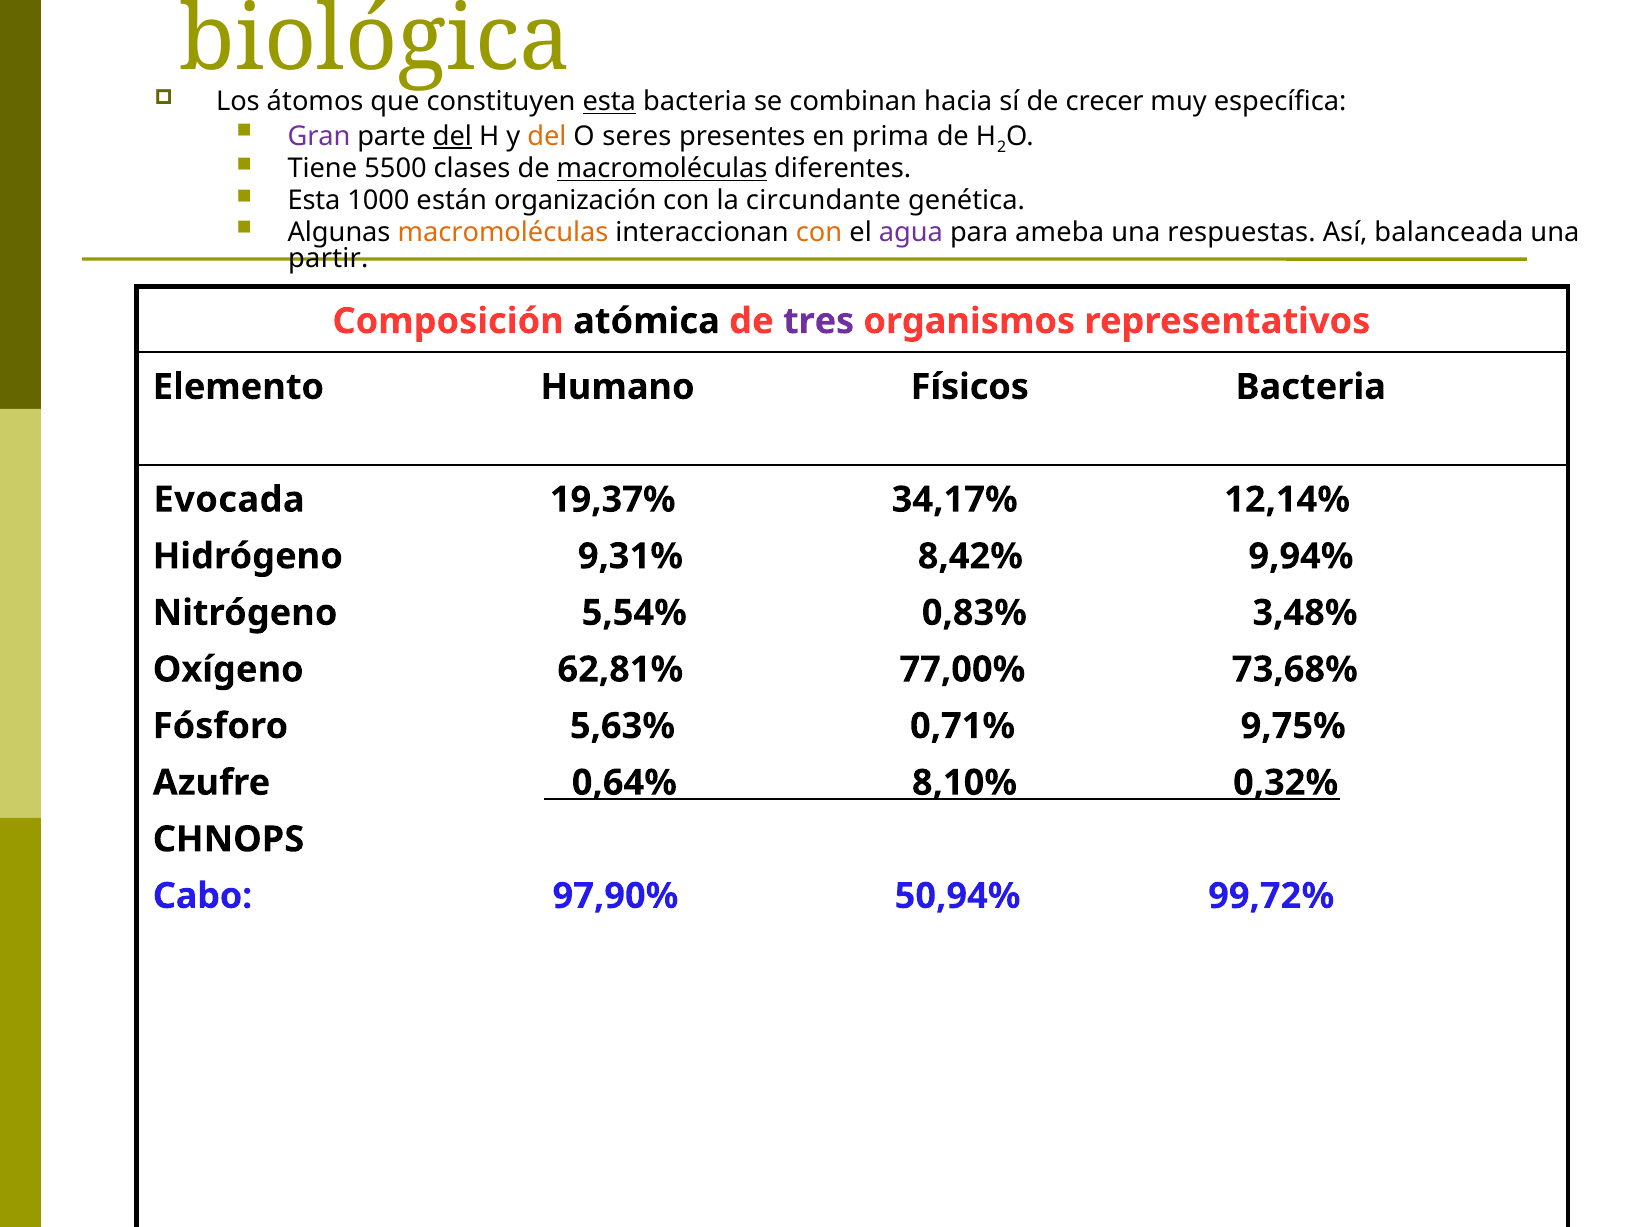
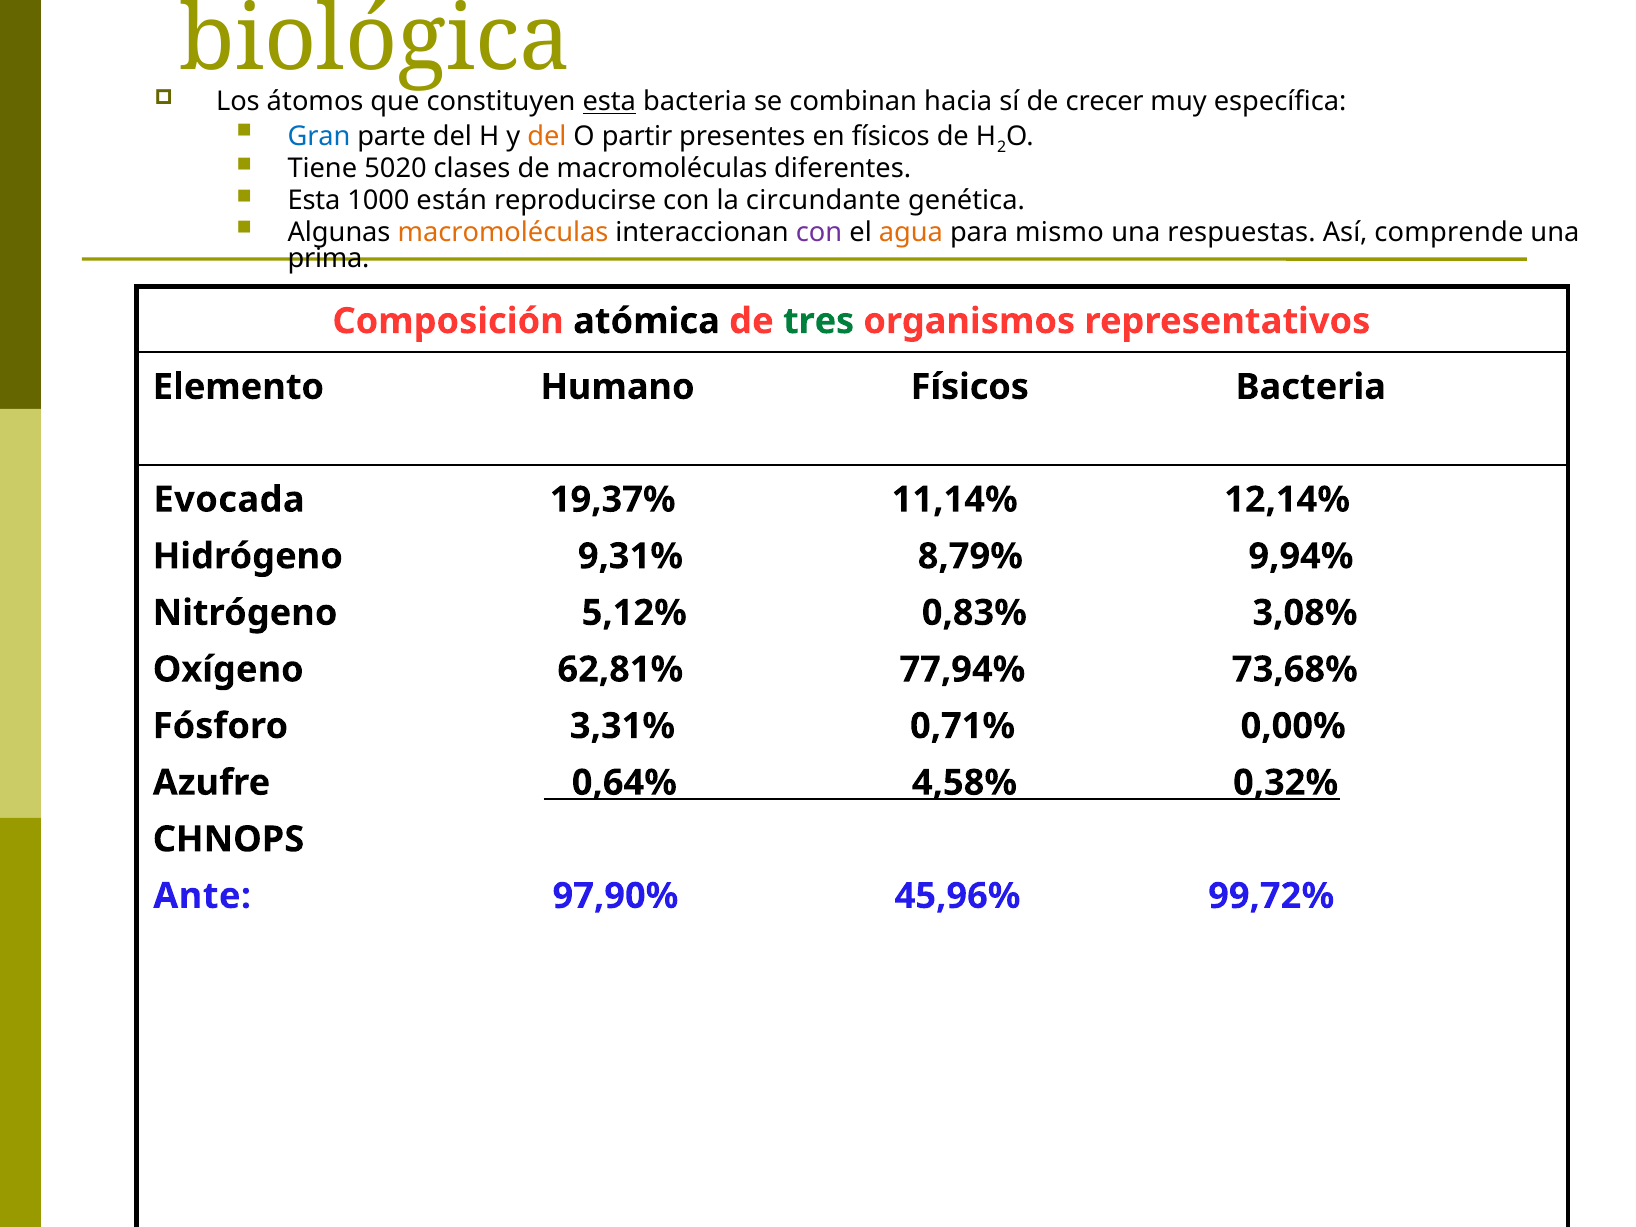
Gran colour: purple -> blue
del at (452, 136) underline: present -> none
seres: seres -> partir
en prima: prima -> físicos
5500: 5500 -> 5020
macromoléculas at (662, 169) underline: present -> none
están organización: organización -> reproducirse
con at (819, 232) colour: orange -> purple
agua colour: purple -> orange
ameba: ameba -> mismo
balanceada: balanceada -> comprende
partir: partir -> prima
tres colour: purple -> green
34,17%: 34,17% -> 11,14%
8,42%: 8,42% -> 8,79%
5,54%: 5,54% -> 5,12%
3,48%: 3,48% -> 3,08%
77,00%: 77,00% -> 77,94%
5,63%: 5,63% -> 3,31%
9,75%: 9,75% -> 0,00%
8,10%: 8,10% -> 4,58%
Cabo: Cabo -> Ante
50,94%: 50,94% -> 45,96%
